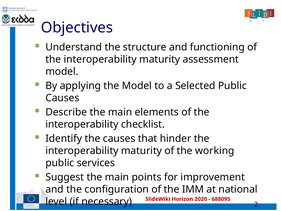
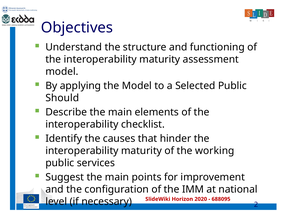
Causes at (62, 98): Causes -> Should
